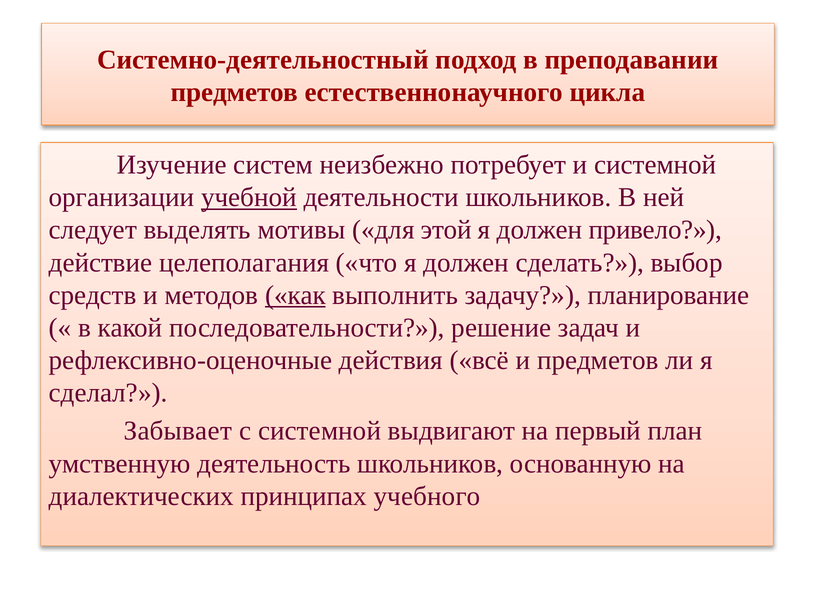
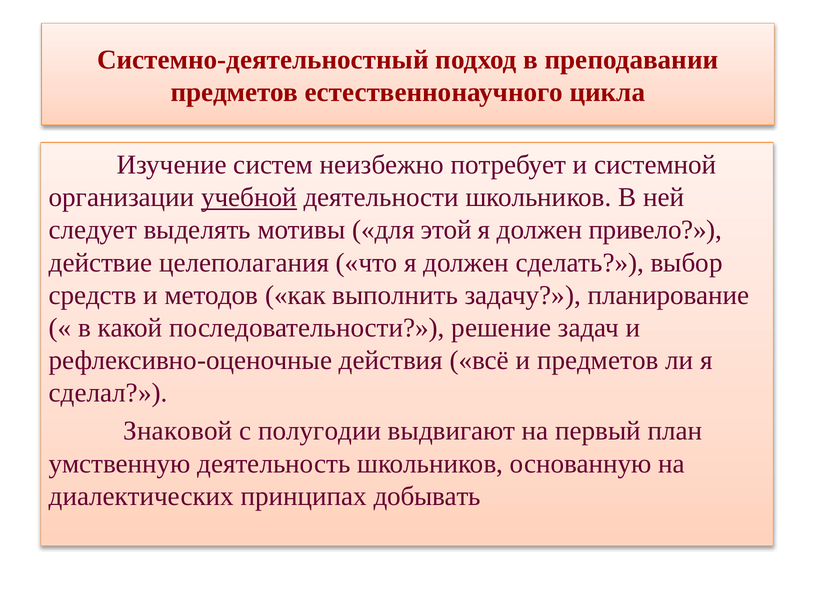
как underline: present -> none
Забывает: Забывает -> Знаковой
с системной: системной -> полугодии
учебного: учебного -> добывать
